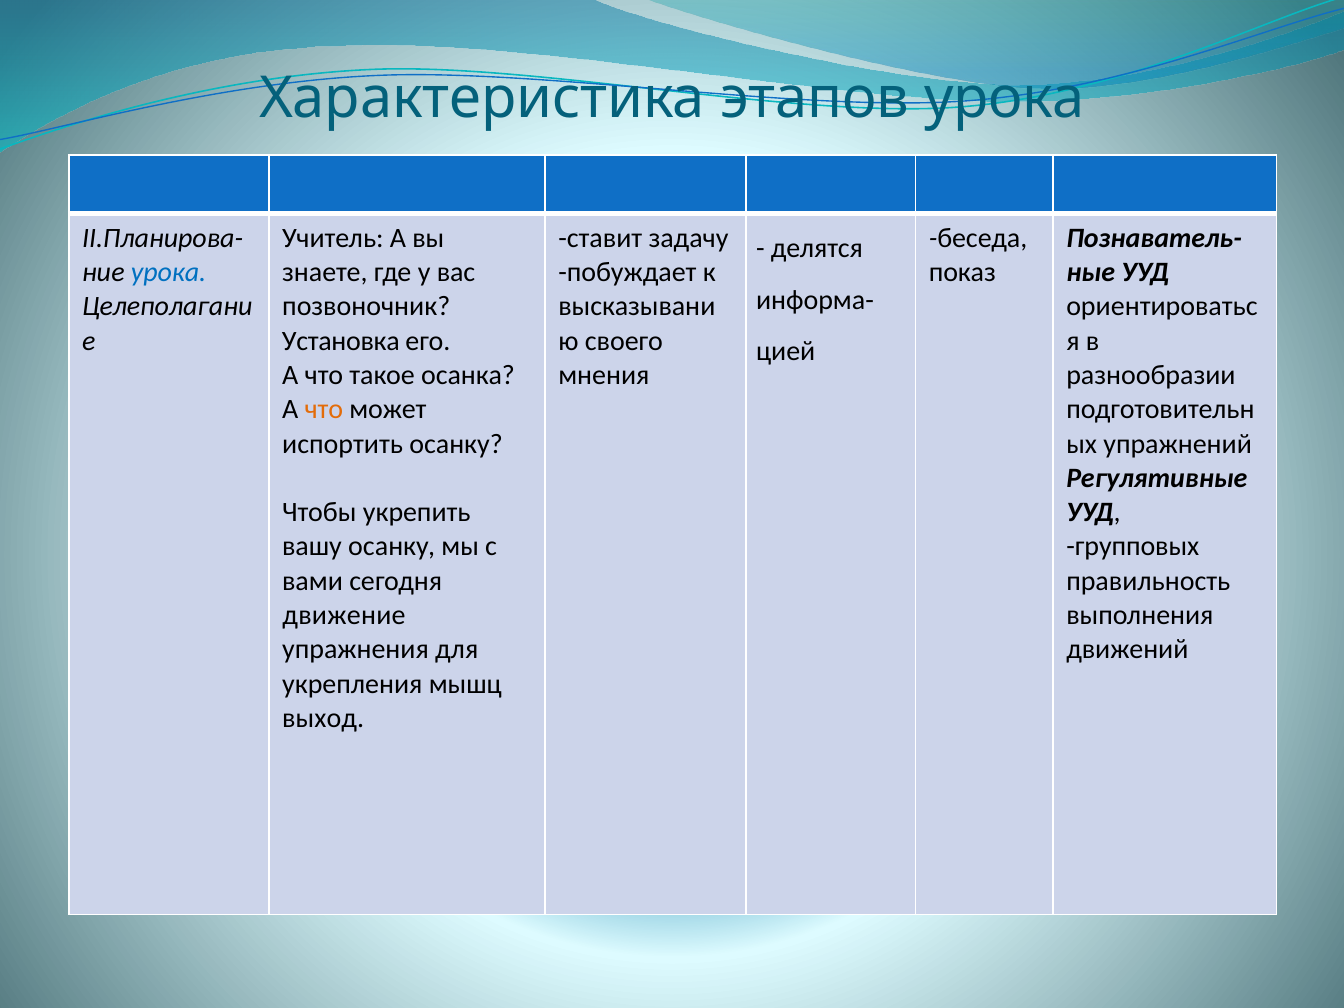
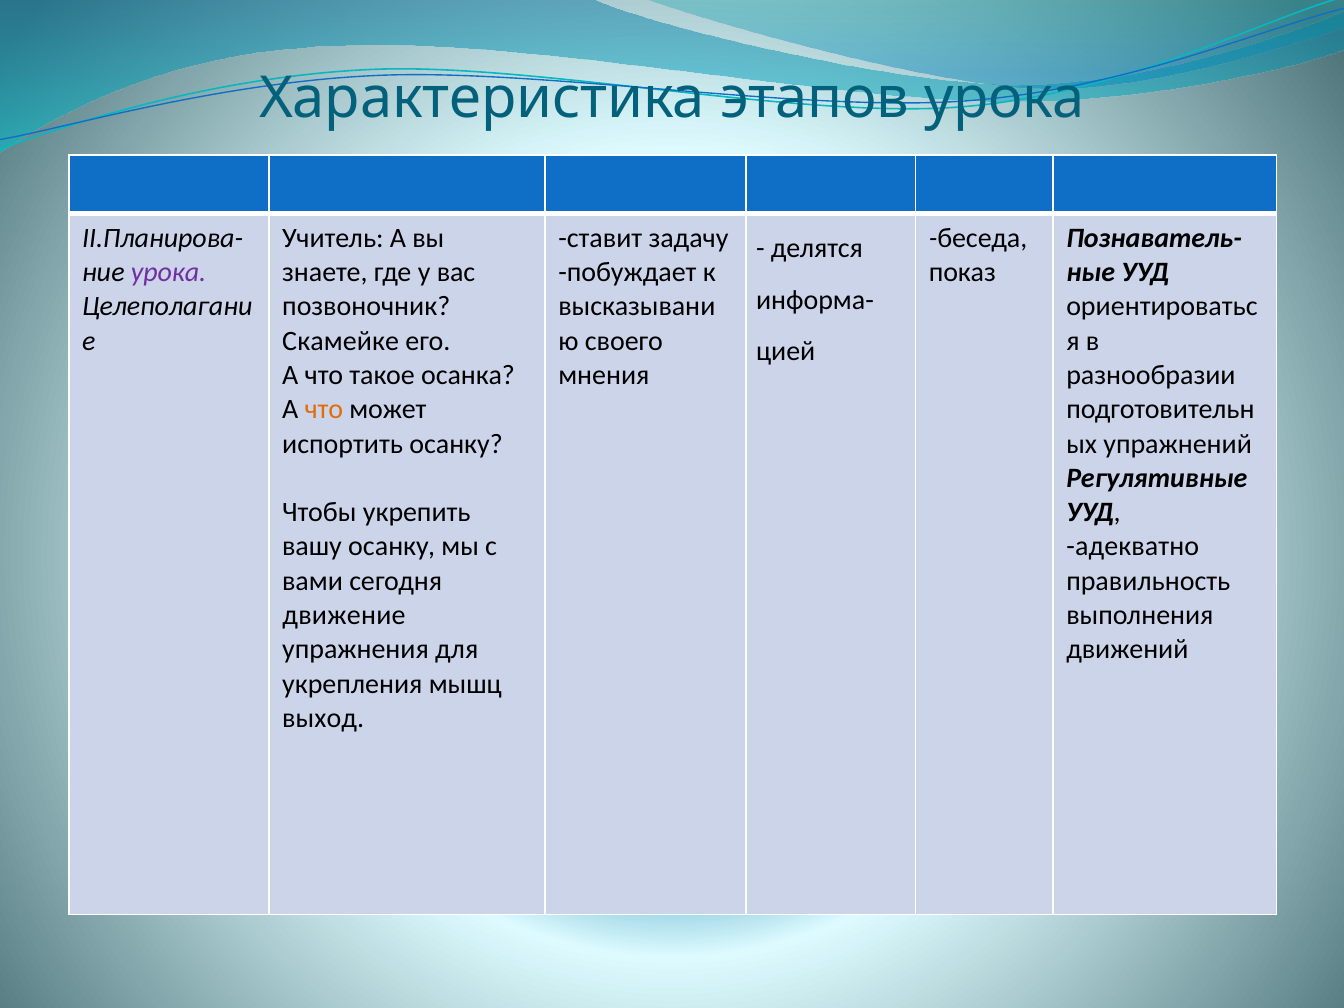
урока at (169, 272) colour: blue -> purple
Установка: Установка -> Скамейке
групповых: групповых -> адекватно
